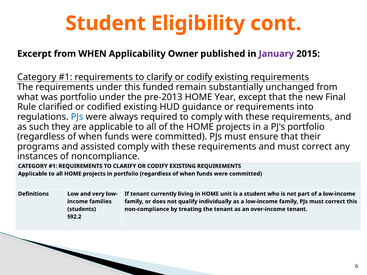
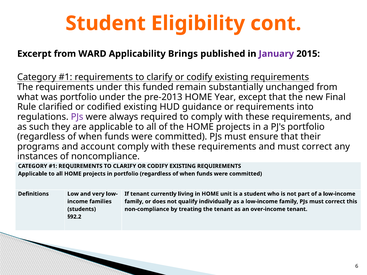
from WHEN: WHEN -> WARD
Owner: Owner -> Brings
PJs at (77, 117) colour: blue -> purple
assisted: assisted -> account
